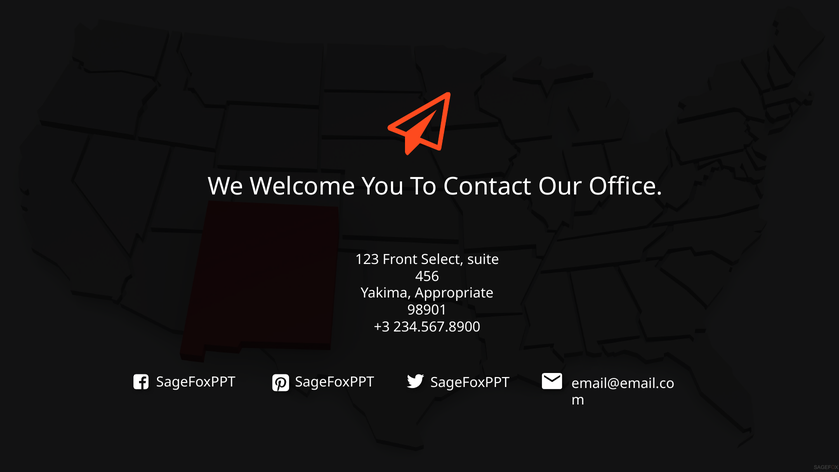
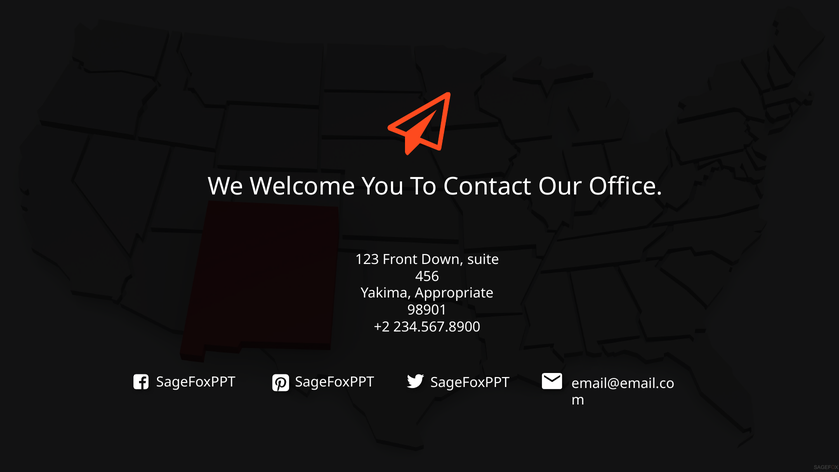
Select: Select -> Down
+3: +3 -> +2
